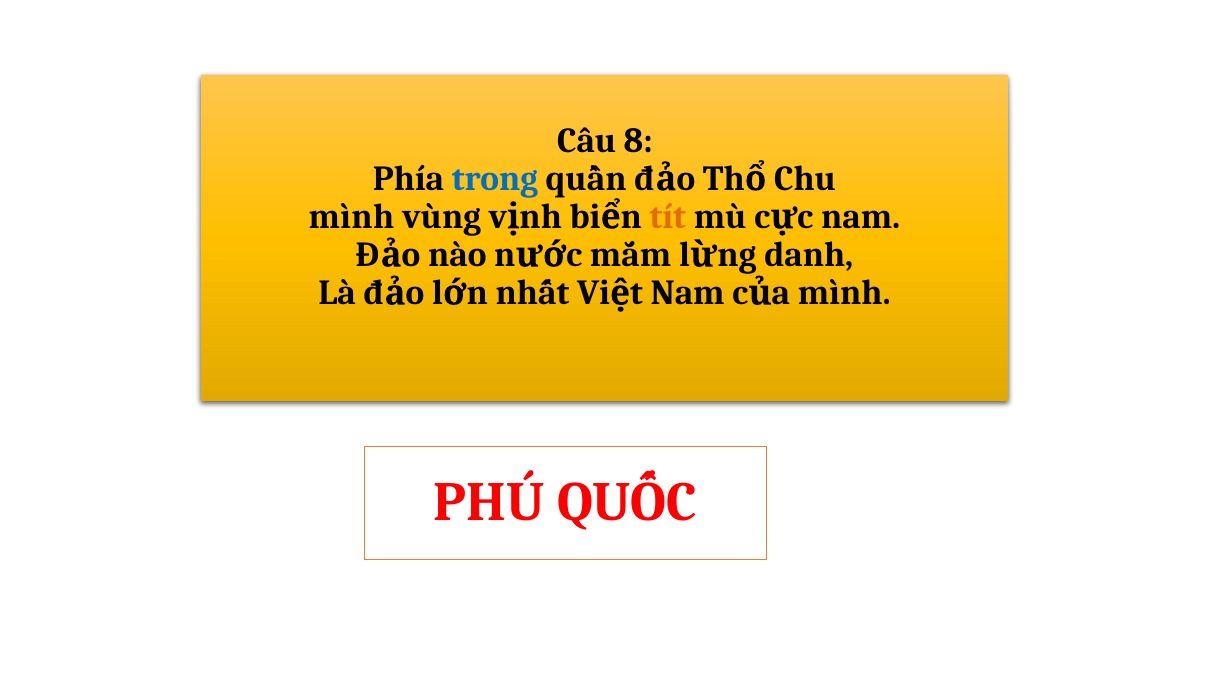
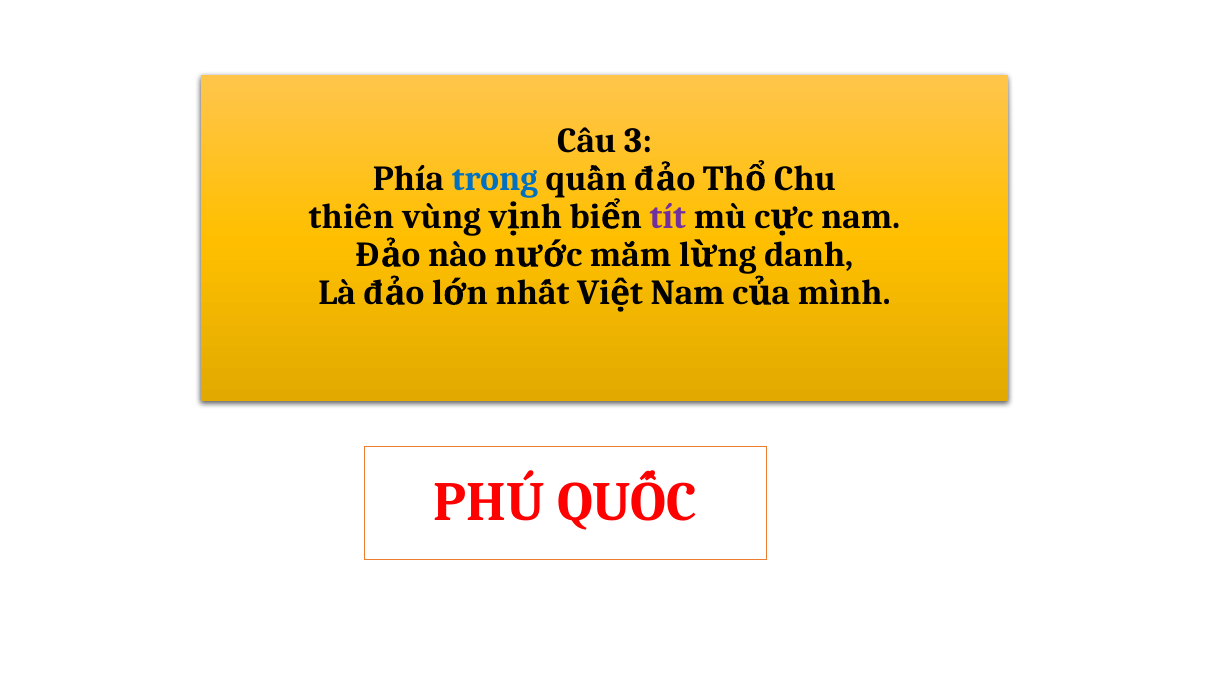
8: 8 -> 3
mình at (351, 217): mình -> thiên
tít colour: orange -> purple
